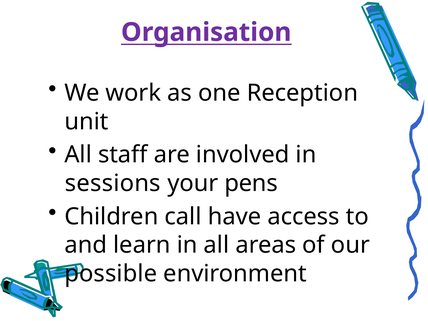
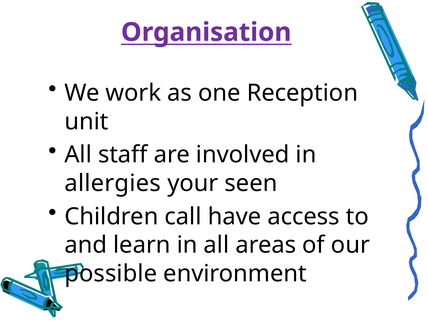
sessions: sessions -> allergies
pens: pens -> seen
